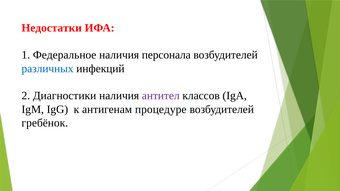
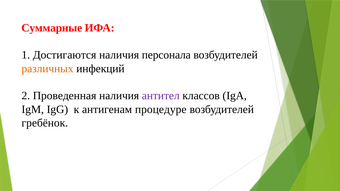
Недостатки: Недостатки -> Суммарные
Федеральное: Федеральное -> Достигаются
различных colour: blue -> orange
Диагностики: Диагностики -> Проведенная
